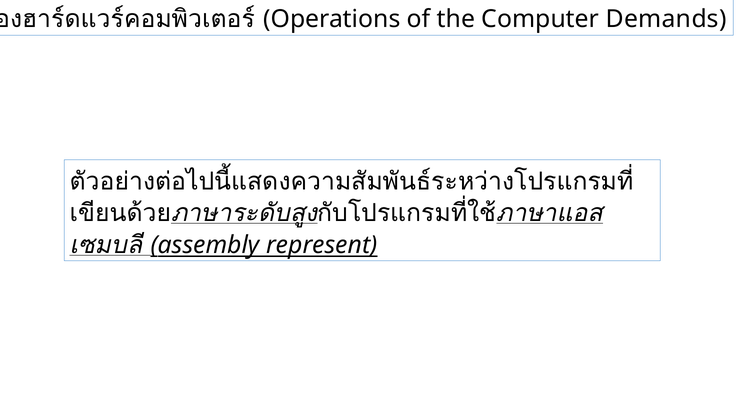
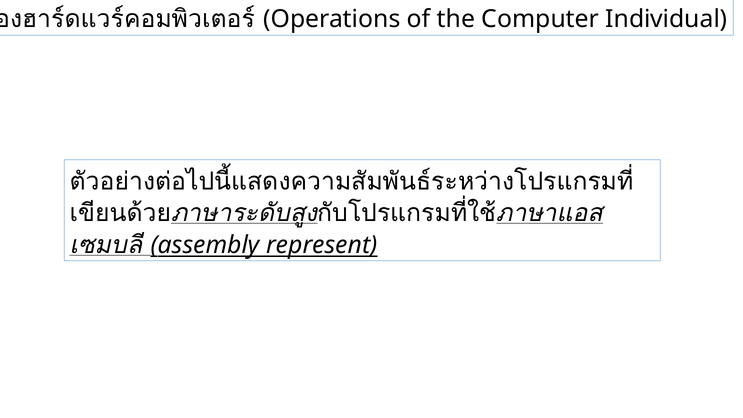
Demands: Demands -> Individual
